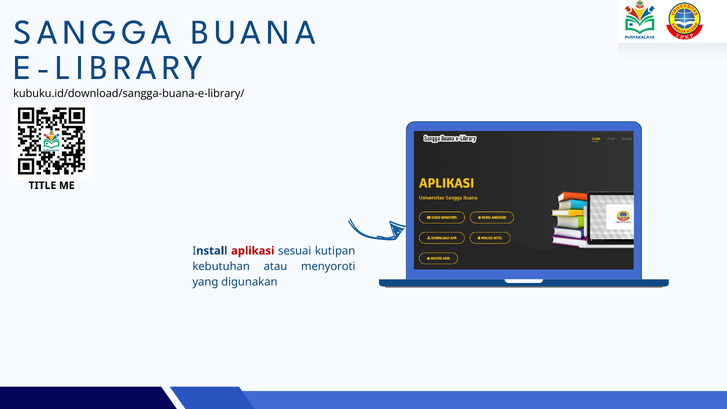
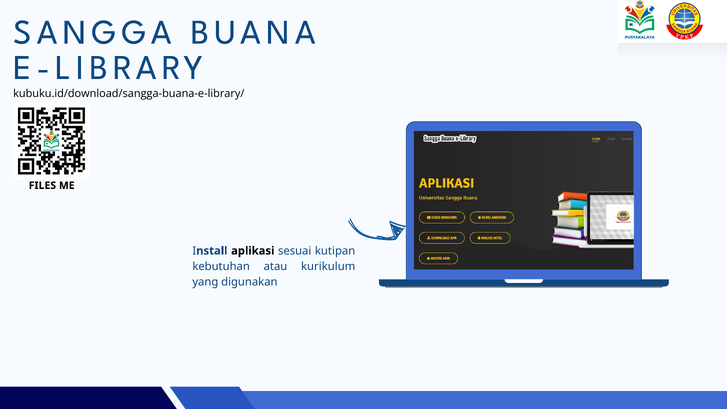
TITLE: TITLE -> FILES
aplikasi colour: red -> black
menyoroti: menyoroti -> kurikulum
